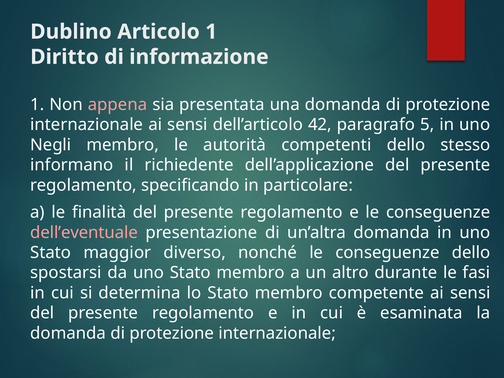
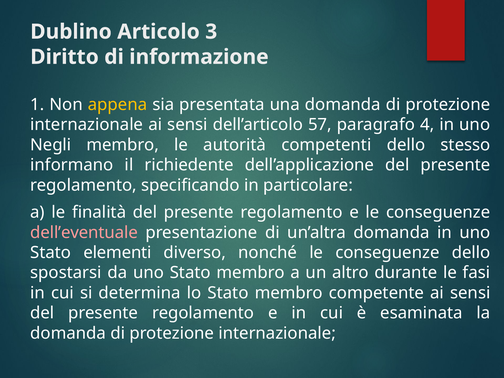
Articolo 1: 1 -> 3
appena colour: pink -> yellow
42: 42 -> 57
5: 5 -> 4
maggior: maggior -> elementi
